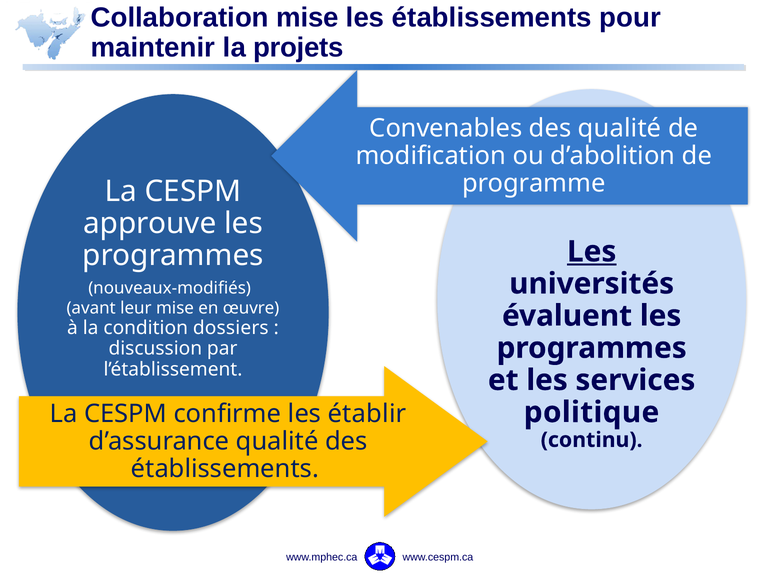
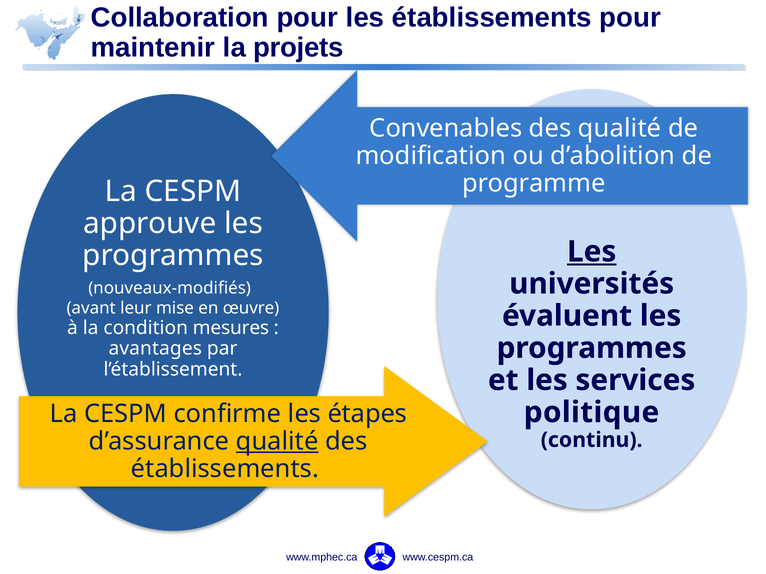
Collaboration mise: mise -> pour
dossiers: dossiers -> mesures
discussion: discussion -> avantages
établir: établir -> étapes
qualité at (277, 442) underline: none -> present
